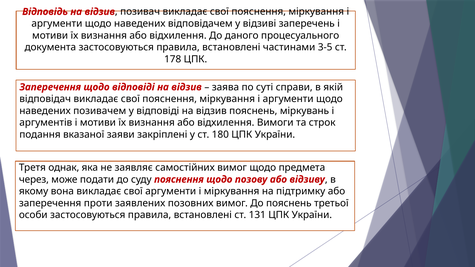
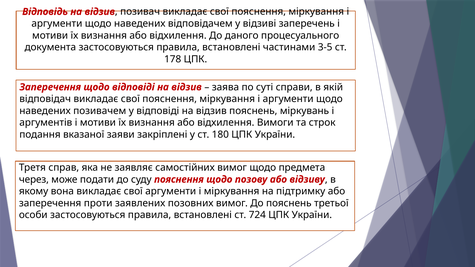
однак: однак -> справ
131: 131 -> 724
